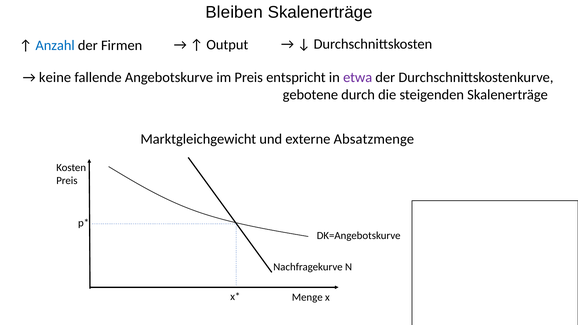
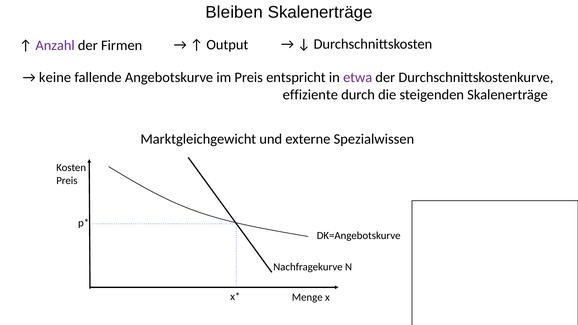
Anzahl colour: blue -> purple
gebotene: gebotene -> effiziente
Absatzmenge: Absatzmenge -> Spezialwissen
